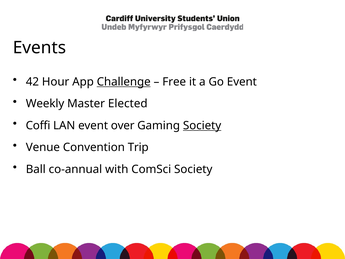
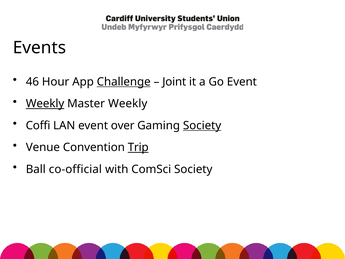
42: 42 -> 46
Free: Free -> Joint
Weekly at (45, 104) underline: none -> present
Master Elected: Elected -> Weekly
Trip underline: none -> present
co-annual: co-annual -> co-official
